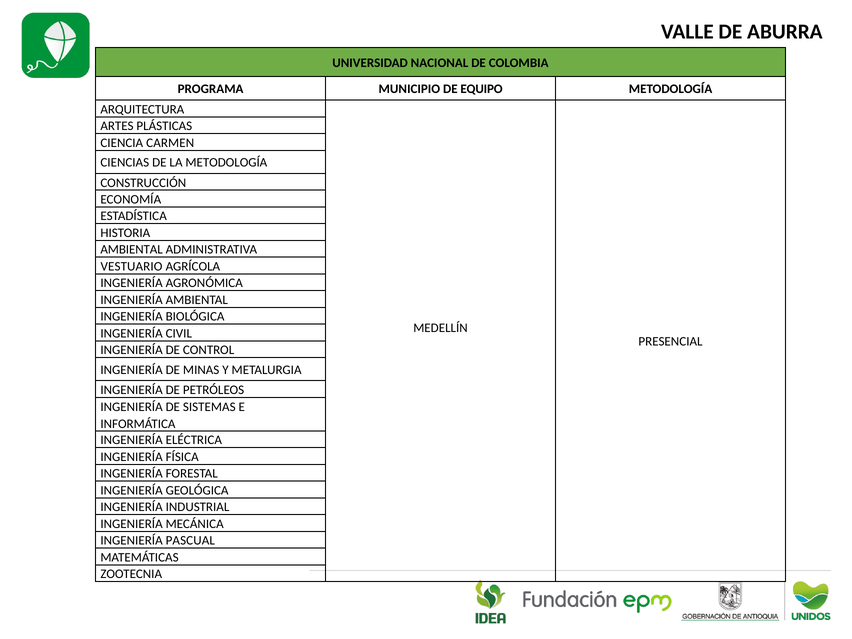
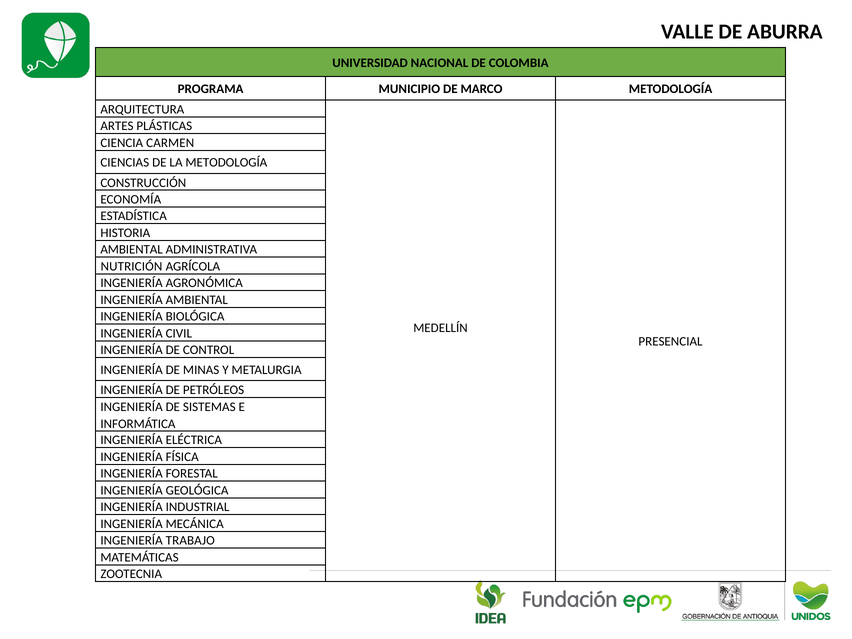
EQUIPO: EQUIPO -> MARCO
VESTUARIO: VESTUARIO -> NUTRICIÓN
PASCUAL: PASCUAL -> TRABAJO
